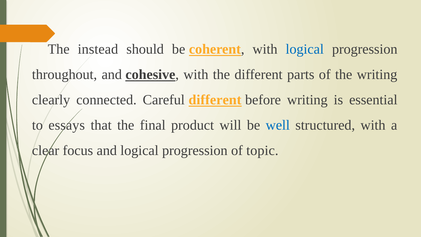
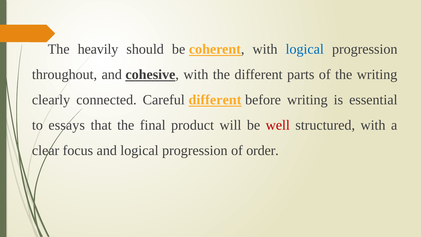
instead: instead -> heavily
well colour: blue -> red
topic: topic -> order
